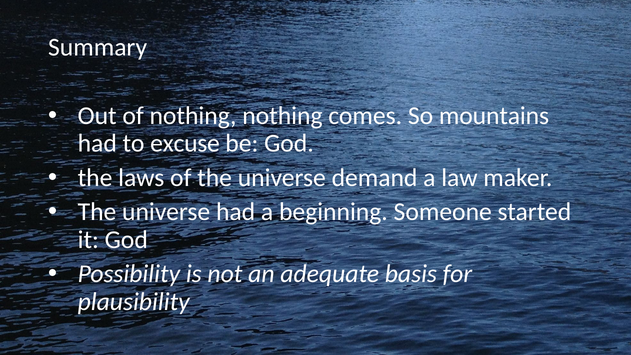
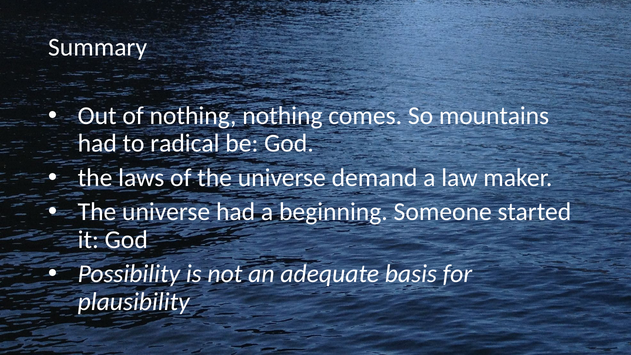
excuse: excuse -> radical
